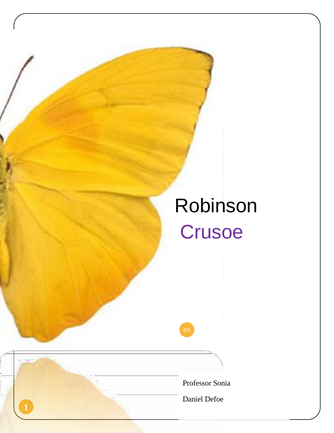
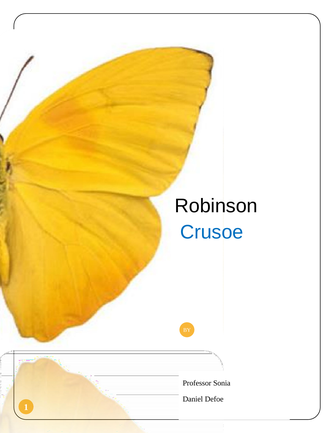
Crusoe colour: purple -> blue
